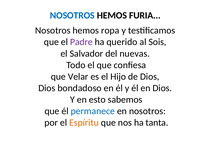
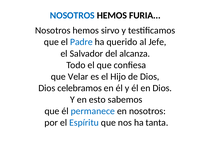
ropa: ropa -> sirvo
Padre colour: purple -> blue
Sois: Sois -> Jefe
nuevas: nuevas -> alcanza
bondadoso: bondadoso -> celebramos
Espíritu colour: orange -> blue
